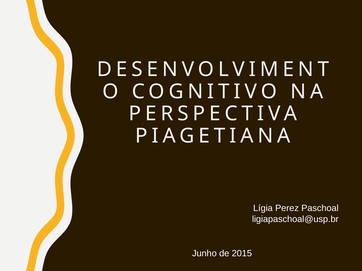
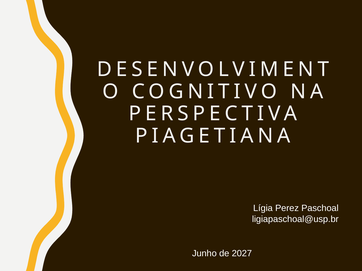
2015: 2015 -> 2027
